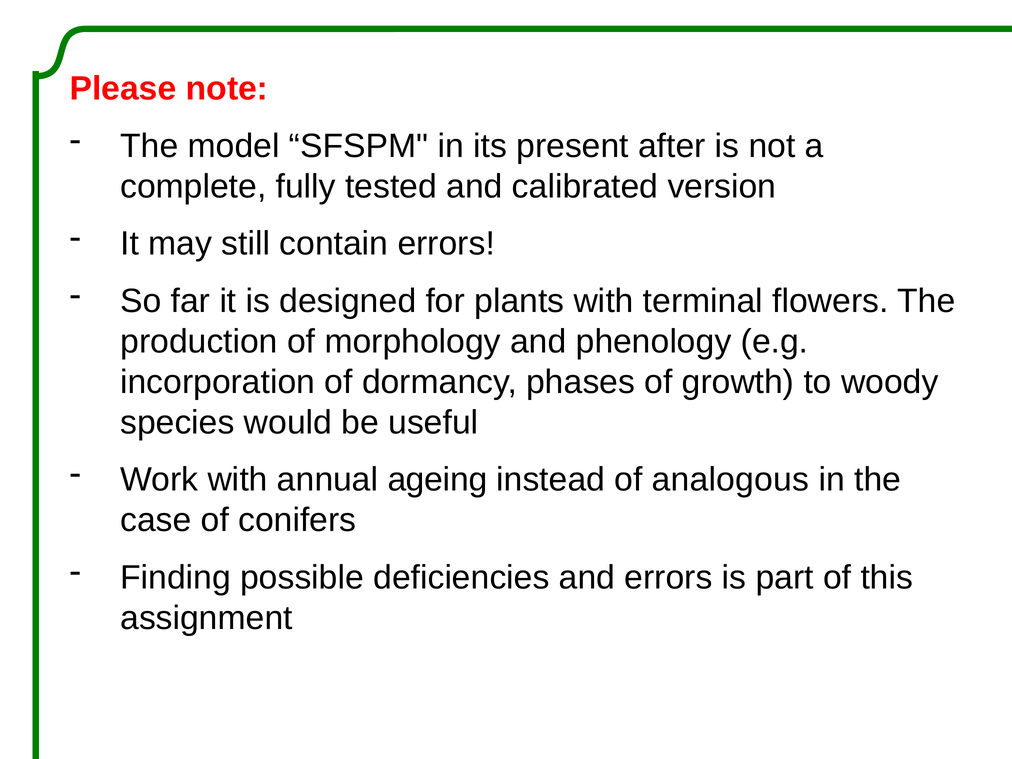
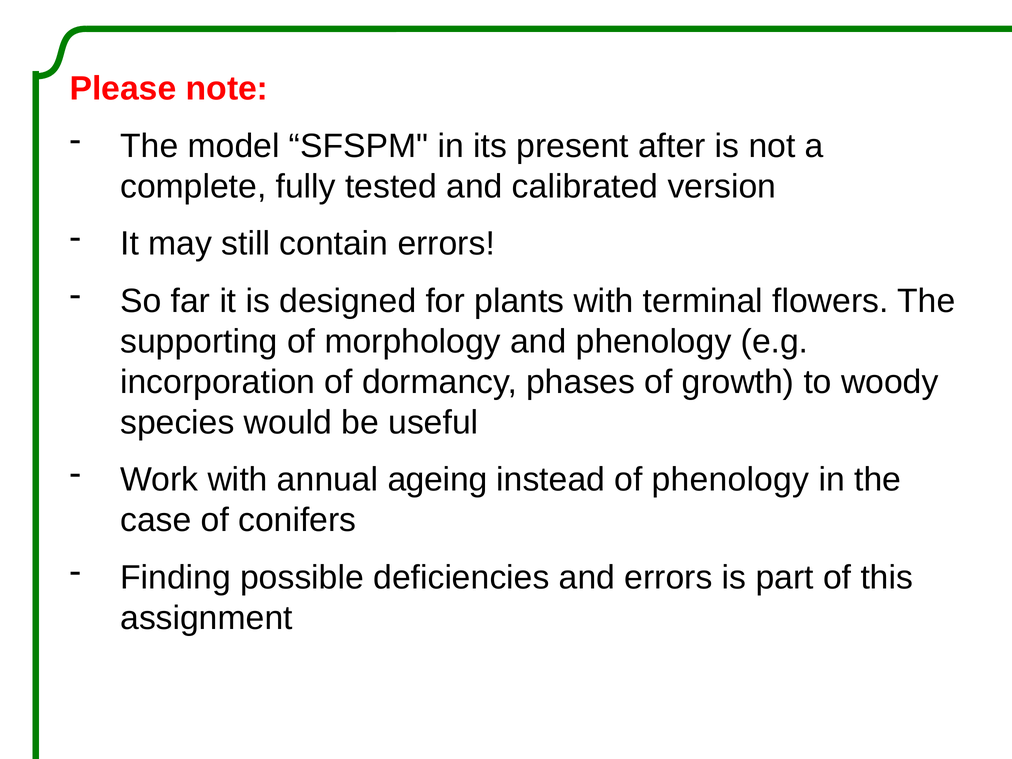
production: production -> supporting
of analogous: analogous -> phenology
